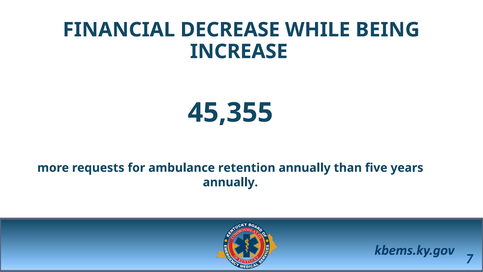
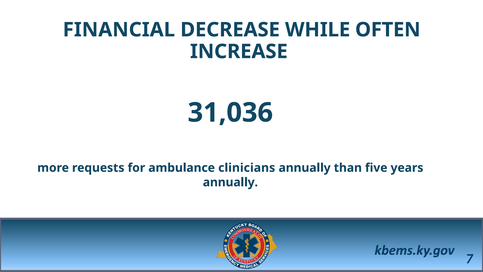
BEING: BEING -> OFTEN
45,355: 45,355 -> 31,036
retention: retention -> clinicians
